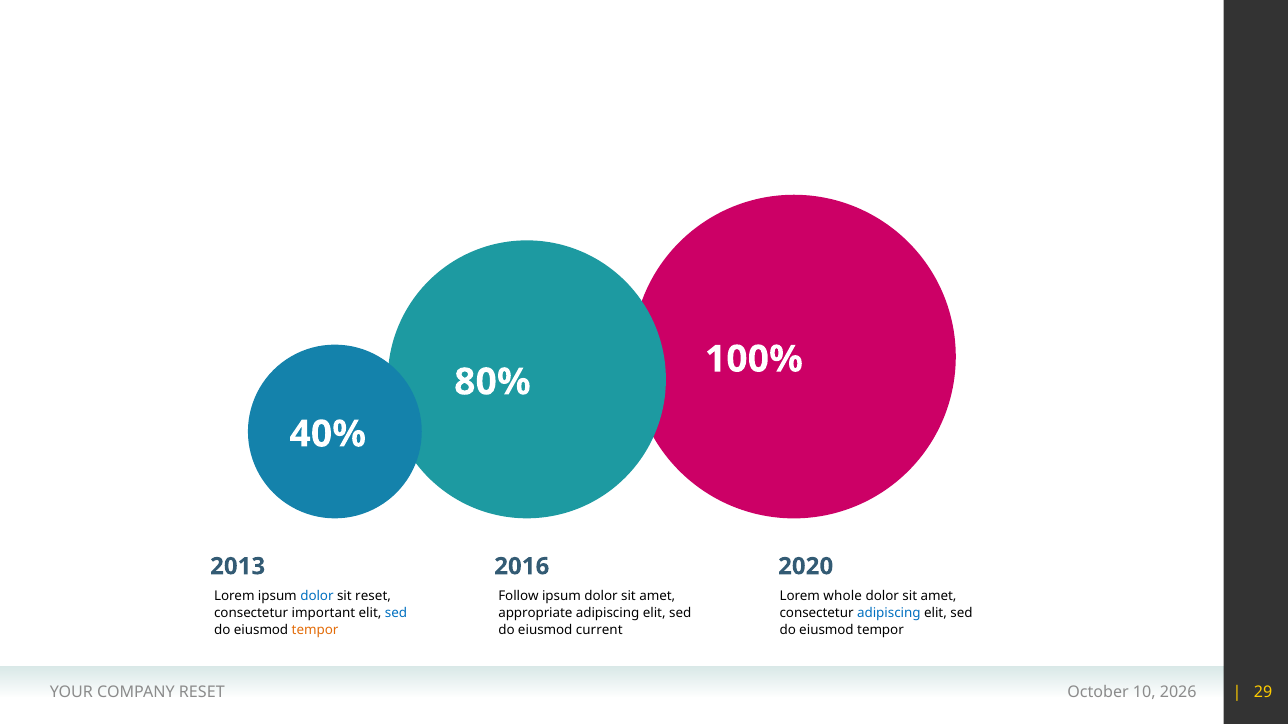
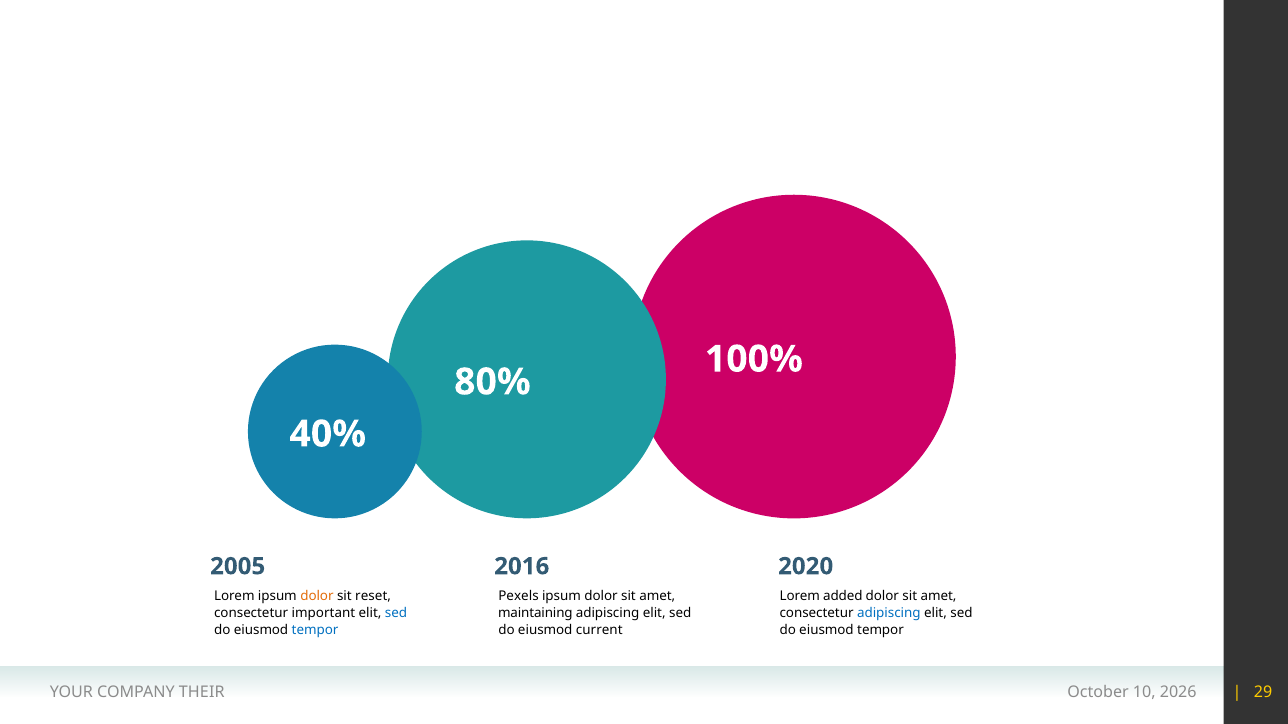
2013: 2013 -> 2005
dolor at (317, 596) colour: blue -> orange
Follow: Follow -> Pexels
whole: whole -> added
appropriate: appropriate -> maintaining
tempor at (315, 631) colour: orange -> blue
COMPANY RESET: RESET -> THEIR
